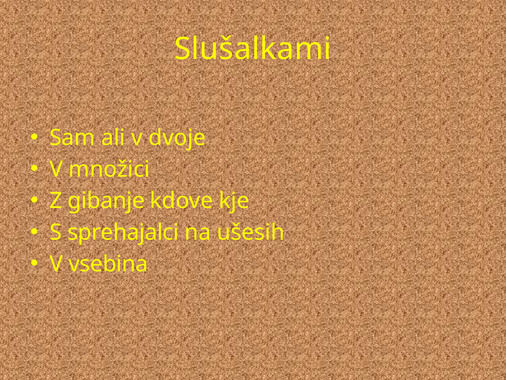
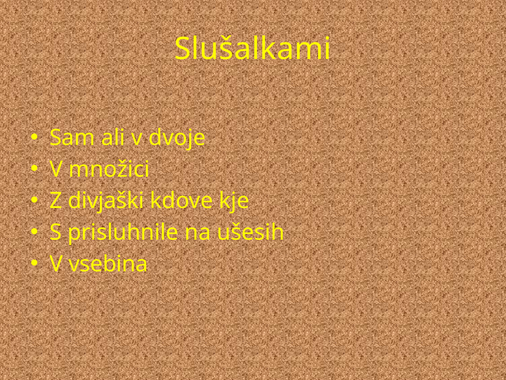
gibanje: gibanje -> divjaški
sprehajalci: sprehajalci -> prisluhnile
